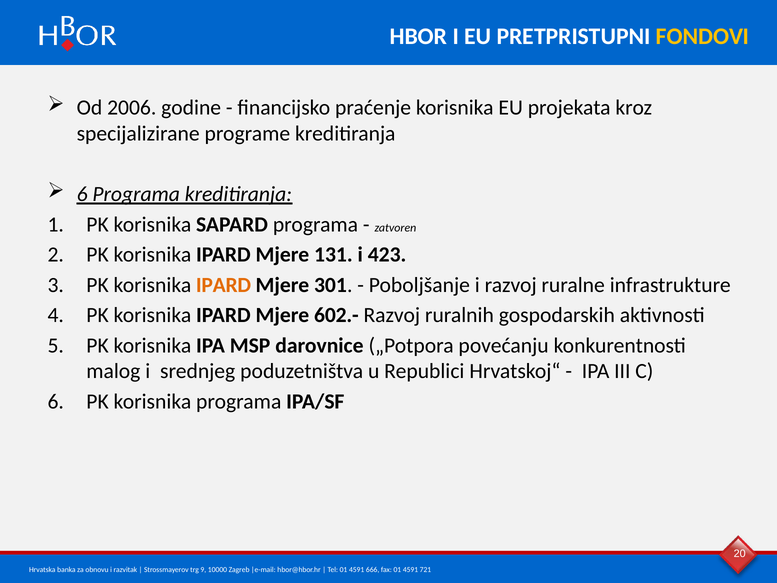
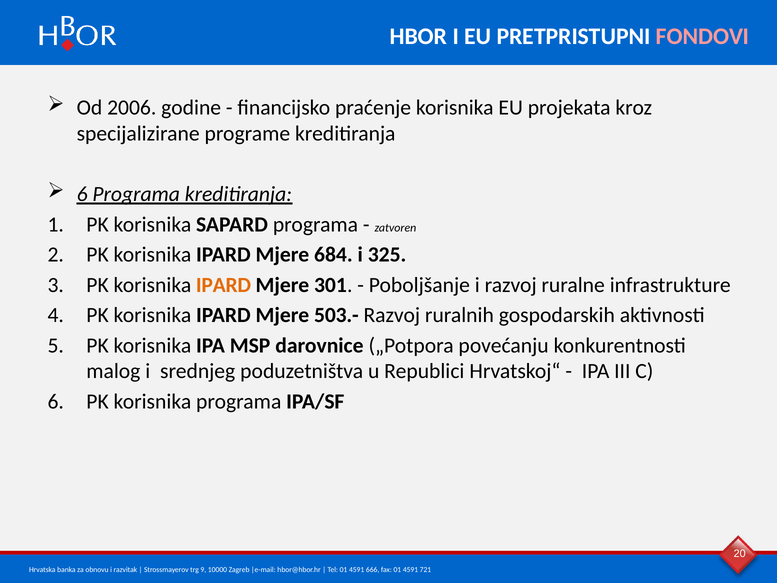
FONDOVI colour: yellow -> pink
131: 131 -> 684
423: 423 -> 325
602.-: 602.- -> 503.-
